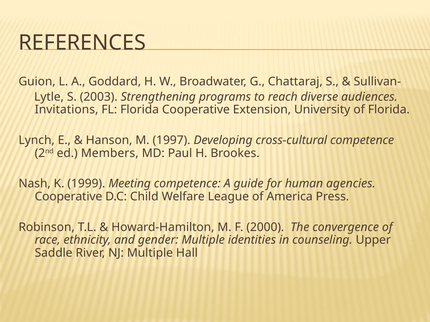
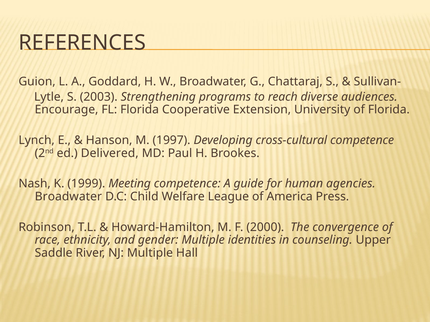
Invitations: Invitations -> Encourage
Members: Members -> Delivered
Cooperative at (68, 197): Cooperative -> Broadwater
